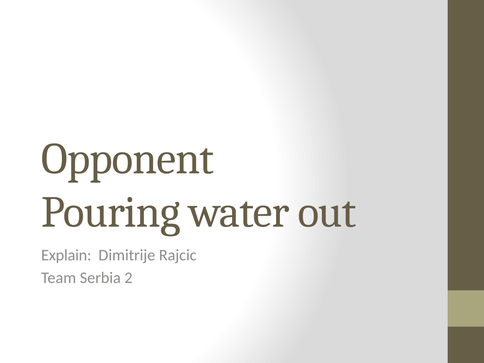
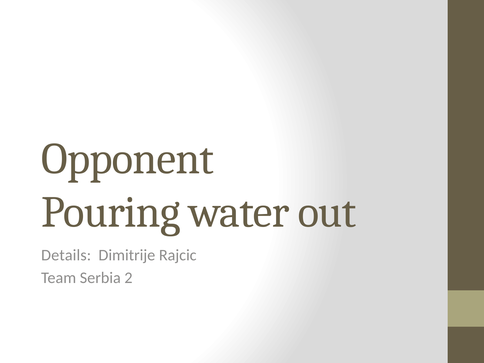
Explain: Explain -> Details
